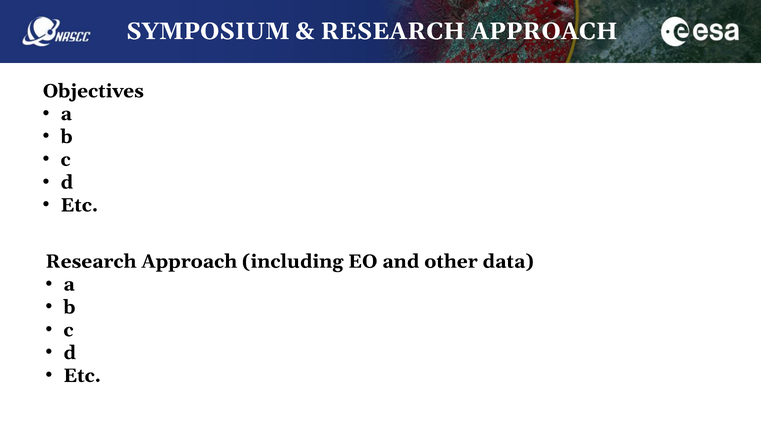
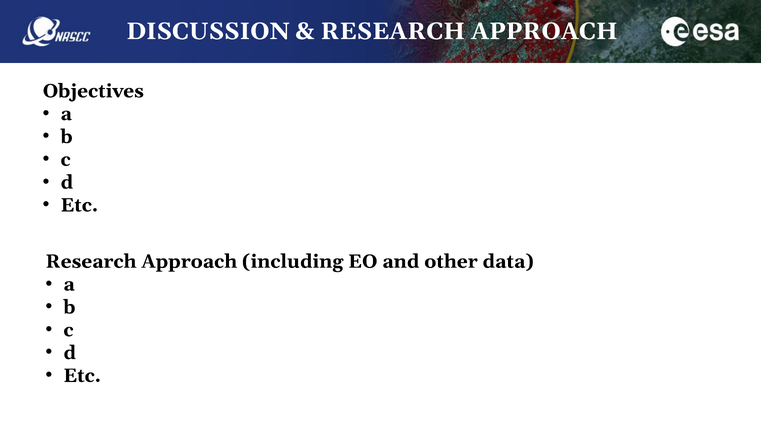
SYMPOSIUM: SYMPOSIUM -> DISCUSSION
